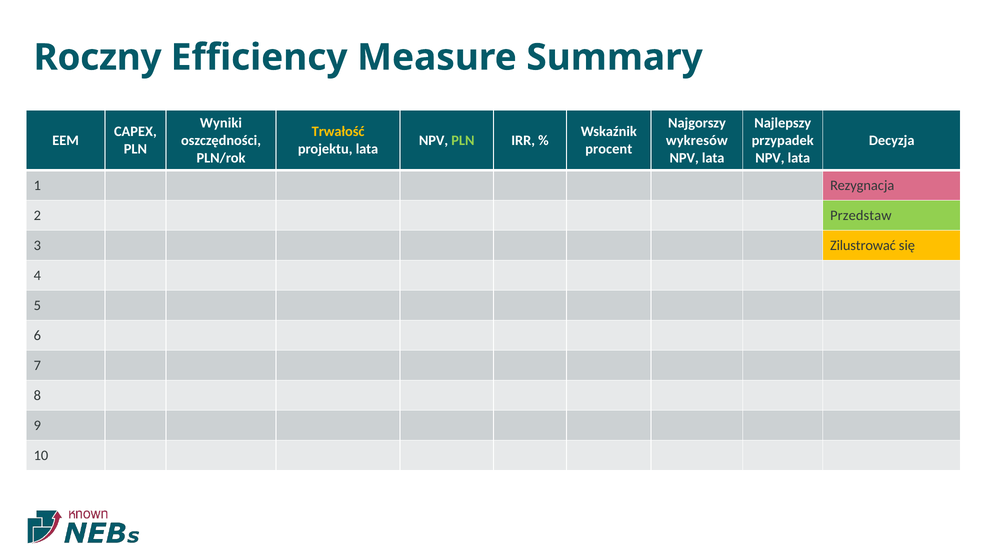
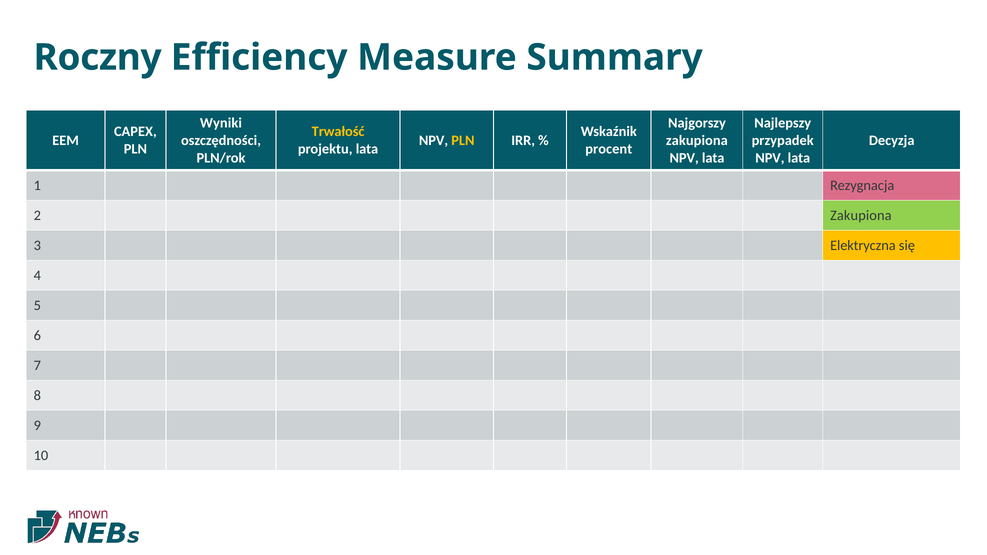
PLN at (463, 140) colour: light green -> yellow
wykresów at (697, 140): wykresów -> zakupiona
2 Przedstaw: Przedstaw -> Zakupiona
Zilustrować: Zilustrować -> Elektryczna
